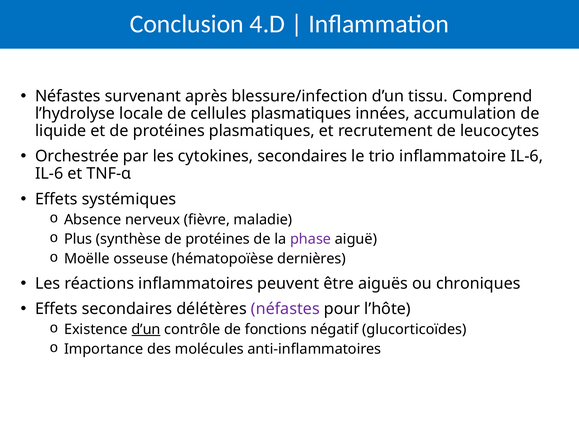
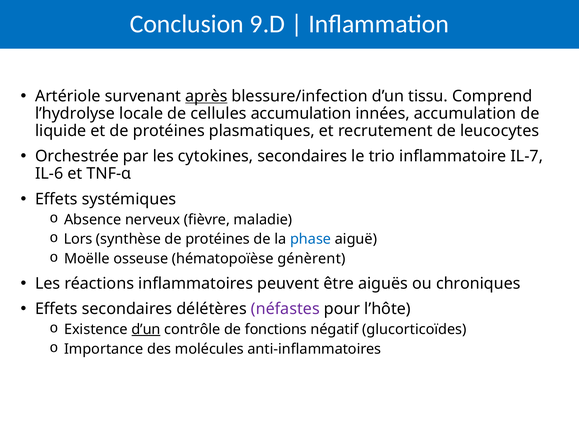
4.D: 4.D -> 9.D
Néfastes at (68, 96): Néfastes -> Artériole
après underline: none -> present
cellules plasmatiques: plasmatiques -> accumulation
inflammatoire IL-6: IL-6 -> IL-7
Plus: Plus -> Lors
phase colour: purple -> blue
dernières: dernières -> génèrent
